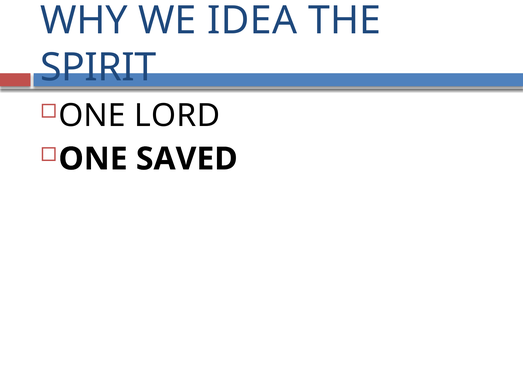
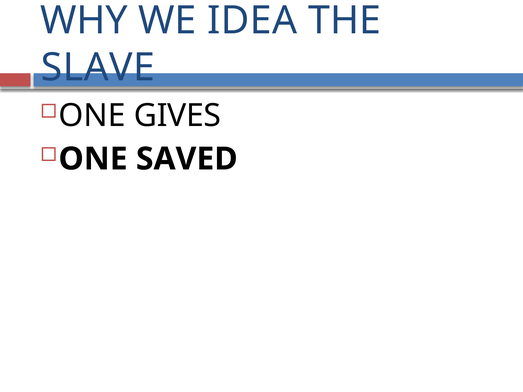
SPIRIT: SPIRIT -> SLAVE
LORD: LORD -> GIVES
